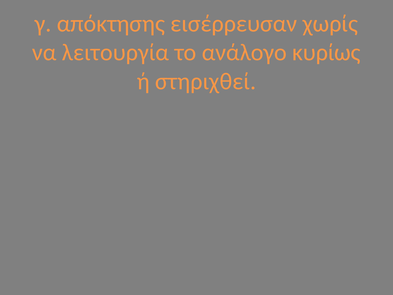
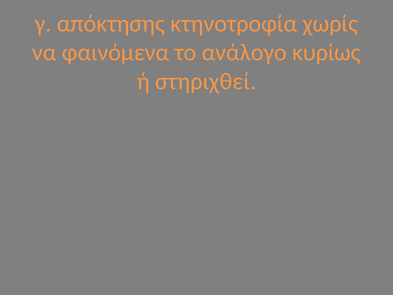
εισέρρευσαν: εισέρρευσαν -> κτηνοτροφία
λειτουργία: λειτουργία -> φαινόμενα
